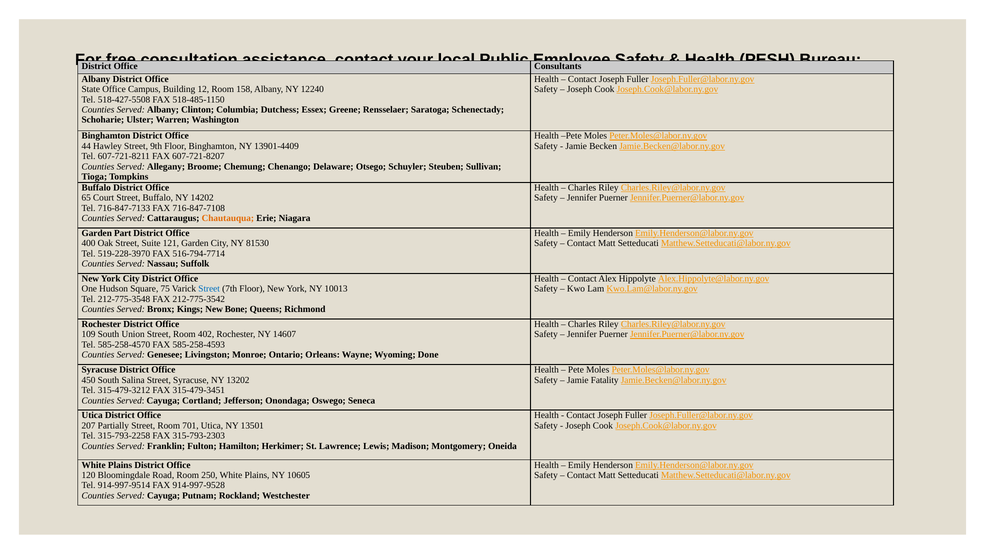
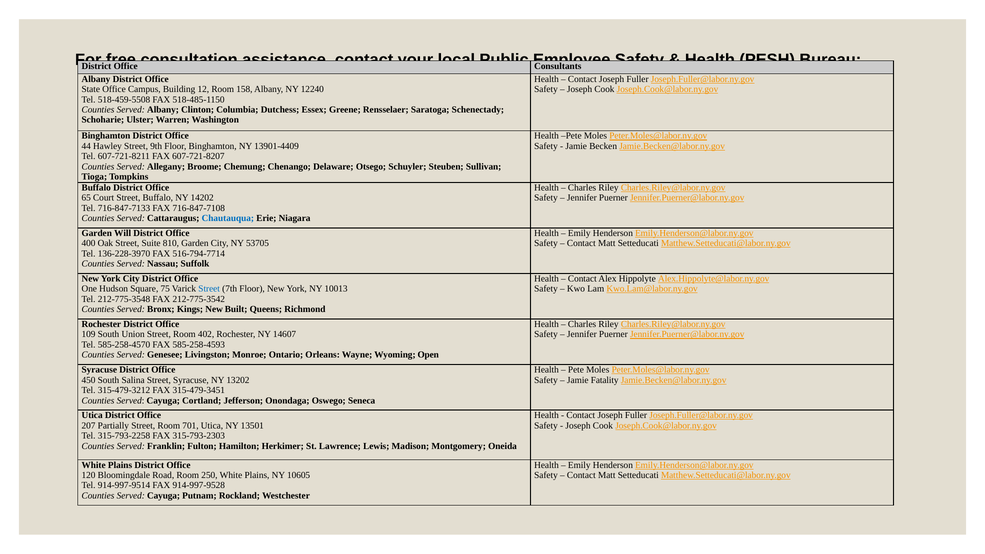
518-427-5508: 518-427-5508 -> 518-459-5508
Chautauqua colour: orange -> blue
Part: Part -> Will
121: 121 -> 810
81530: 81530 -> 53705
519-228-3970: 519-228-3970 -> 136-228-3970
Bone: Bone -> Built
Done: Done -> Open
